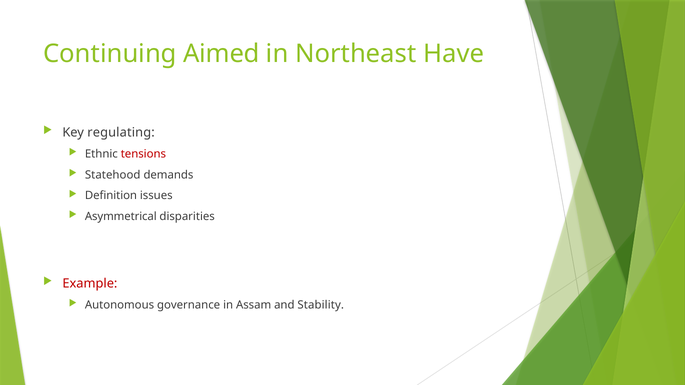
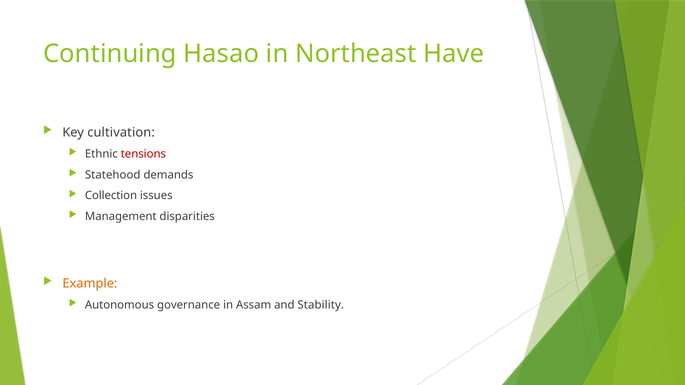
Aimed: Aimed -> Hasao
regulating: regulating -> cultivation
Definition: Definition -> Collection
Asymmetrical: Asymmetrical -> Management
Example colour: red -> orange
